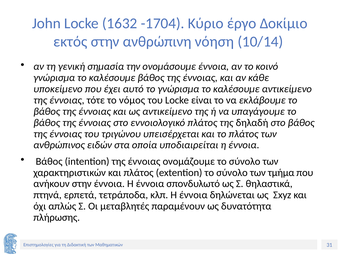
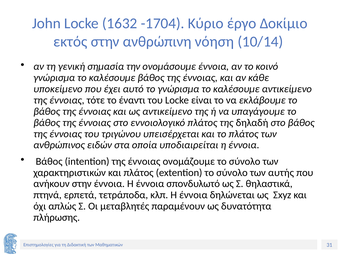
νόμος: νόμος -> έναντι
τμήμα: τμήμα -> αυτής
